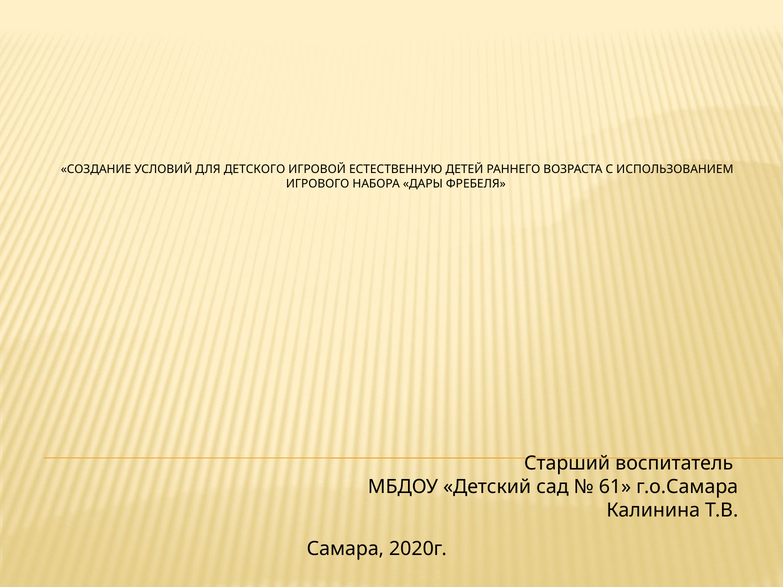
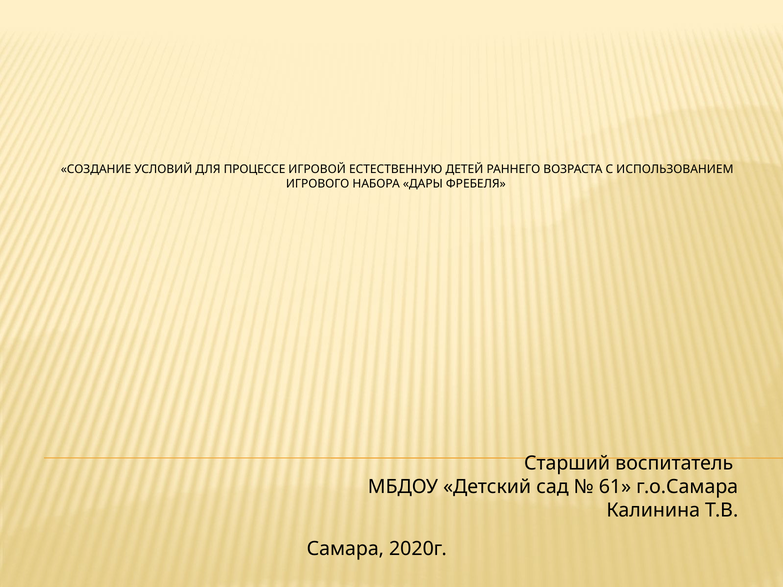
ДЕТСКОГО: ДЕТСКОГО -> ПРОЦЕССЕ
